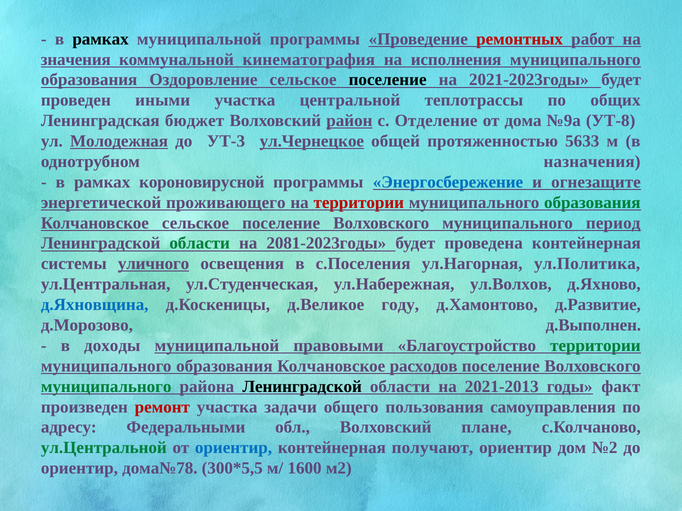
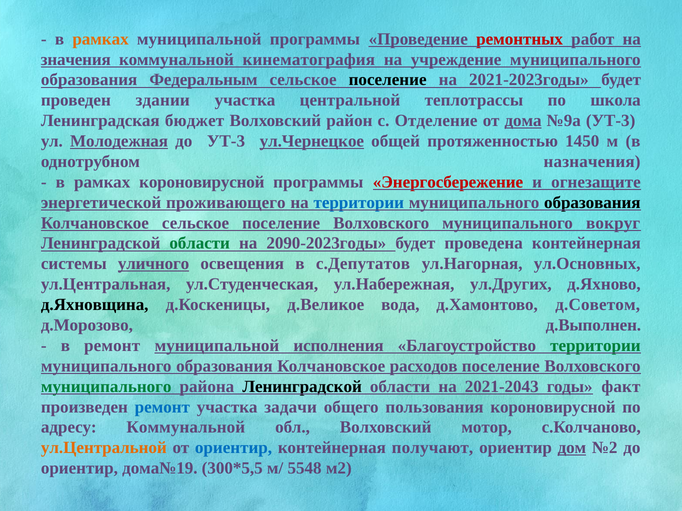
рамках at (101, 39) colour: black -> orange
исполнения: исполнения -> учреждение
Оздоровление: Оздоровление -> Федеральным
иными: иными -> здании
общих: общих -> школа
район underline: present -> none
дома underline: none -> present
№9а УТ-8: УТ-8 -> УТ-3
5633: 5633 -> 1450
Энергосбережение colour: blue -> red
территории at (359, 203) colour: red -> blue
образования at (592, 203) colour: green -> black
период: период -> вокруг
2081-2023годы: 2081-2023годы -> 2090-2023годы
с.Поселения: с.Поселения -> с.Депутатов
ул.Политика: ул.Политика -> ул.Основных
ул.Волхов: ул.Волхов -> ул.Других
д.Яхновщина colour: blue -> black
году: году -> вода
д.Развитие: д.Развитие -> д.Советом
в доходы: доходы -> ремонт
правовыми: правовыми -> исполнения
2021-2013: 2021-2013 -> 2021-2043
ремонт at (162, 407) colour: red -> blue
пользования самоуправления: самоуправления -> короновирусной
адресу Федеральными: Федеральными -> Коммунальной
плане: плане -> мотор
ул.Центральной colour: green -> orange
дом underline: none -> present
дома№78: дома№78 -> дома№19
1600: 1600 -> 5548
